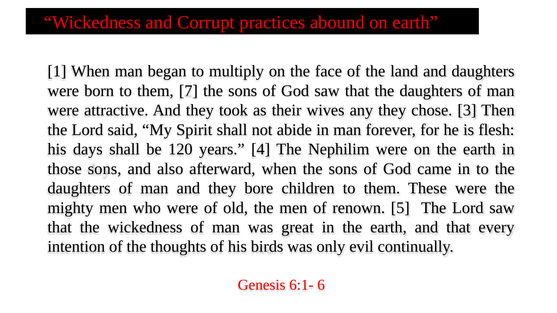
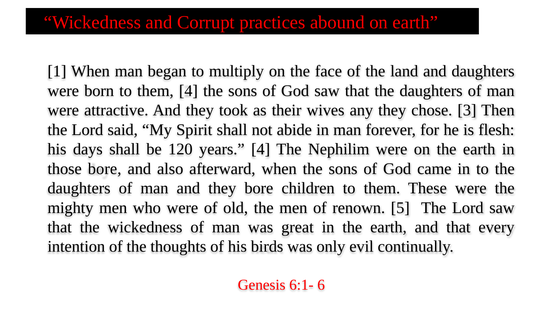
them 7: 7 -> 4
those sons: sons -> bore
